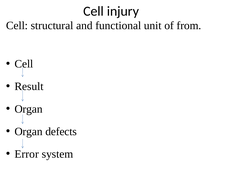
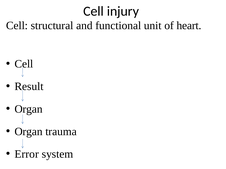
from: from -> heart
defects: defects -> trauma
